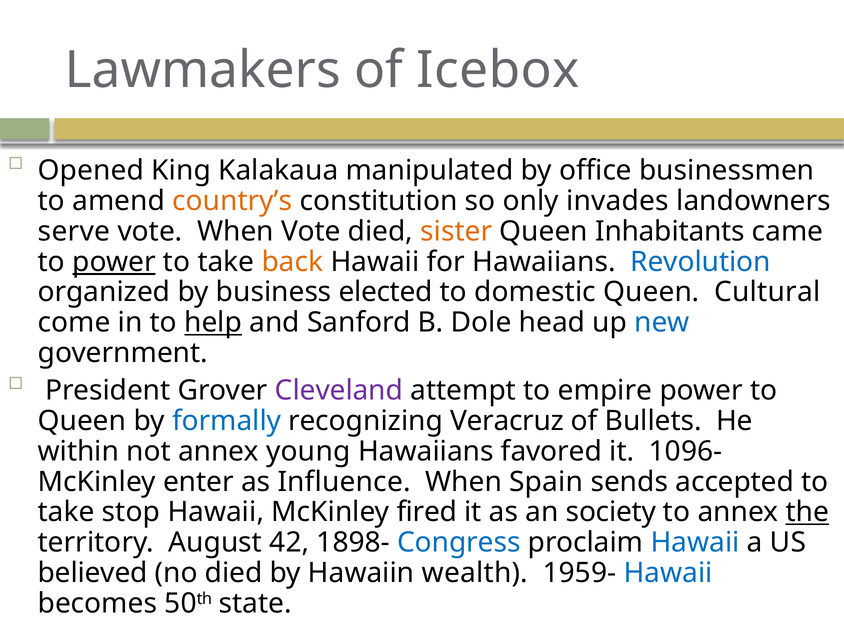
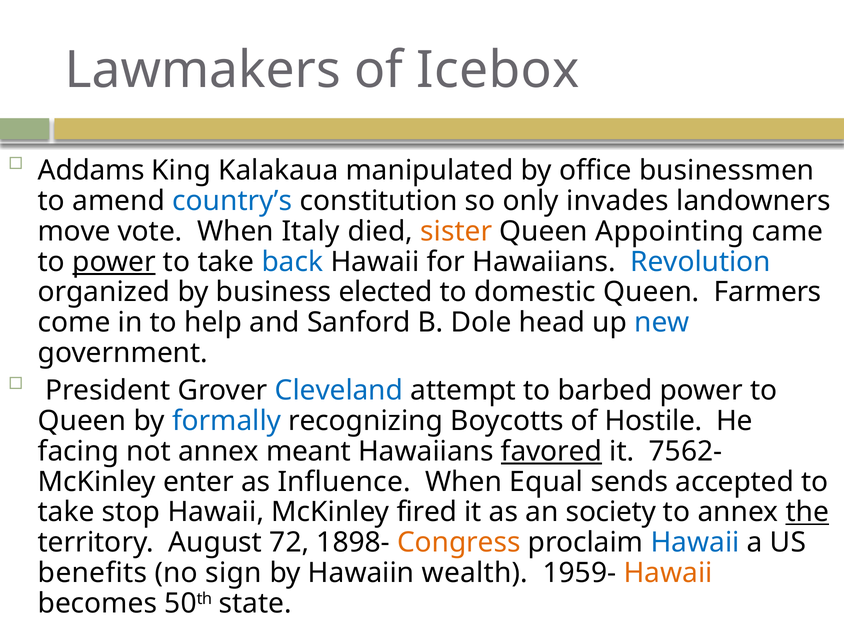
Opened: Opened -> Addams
country’s colour: orange -> blue
serve: serve -> move
When Vote: Vote -> Italy
Inhabitants: Inhabitants -> Appointing
back colour: orange -> blue
Cultural: Cultural -> Farmers
help underline: present -> none
Cleveland colour: purple -> blue
empire: empire -> barbed
Veracruz: Veracruz -> Boycotts
Bullets: Bullets -> Hostile
within: within -> facing
young: young -> meant
favored underline: none -> present
1096-: 1096- -> 7562-
Spain: Spain -> Equal
42: 42 -> 72
Congress colour: blue -> orange
believed: believed -> benefits
no died: died -> sign
Hawaii at (668, 573) colour: blue -> orange
